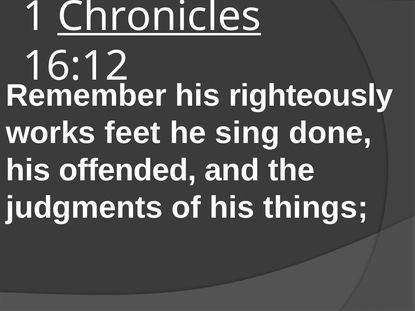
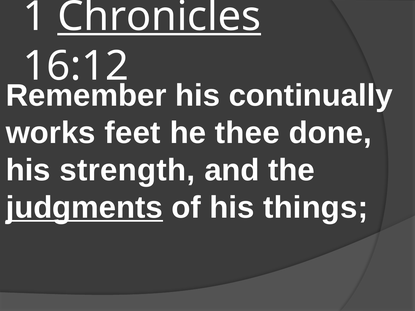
righteously: righteously -> continually
sing: sing -> thee
offended: offended -> strength
judgments underline: none -> present
